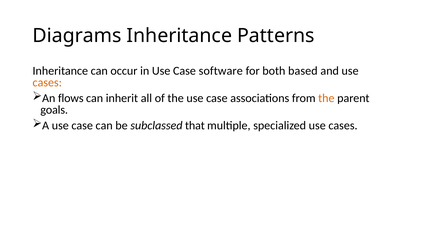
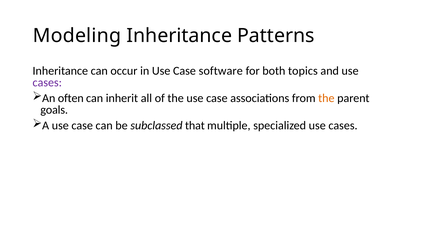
Diagrams: Diagrams -> Modeling
based: based -> topics
cases at (47, 83) colour: orange -> purple
flows: flows -> often
